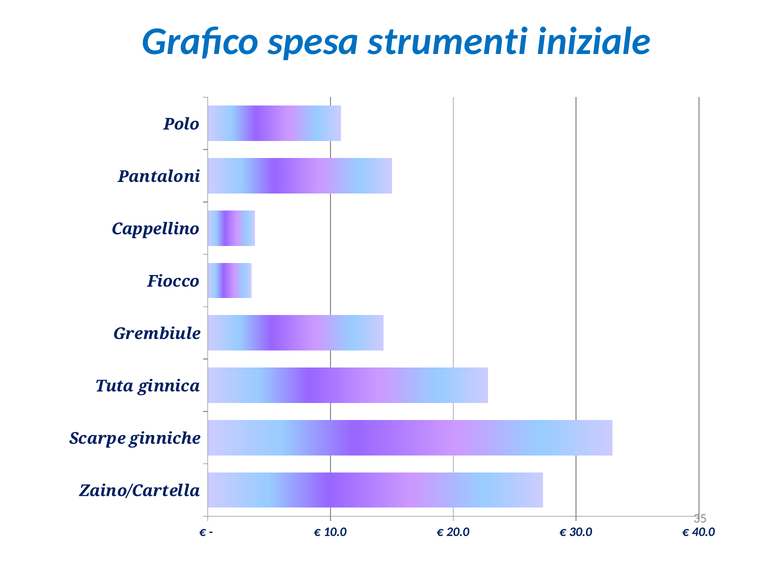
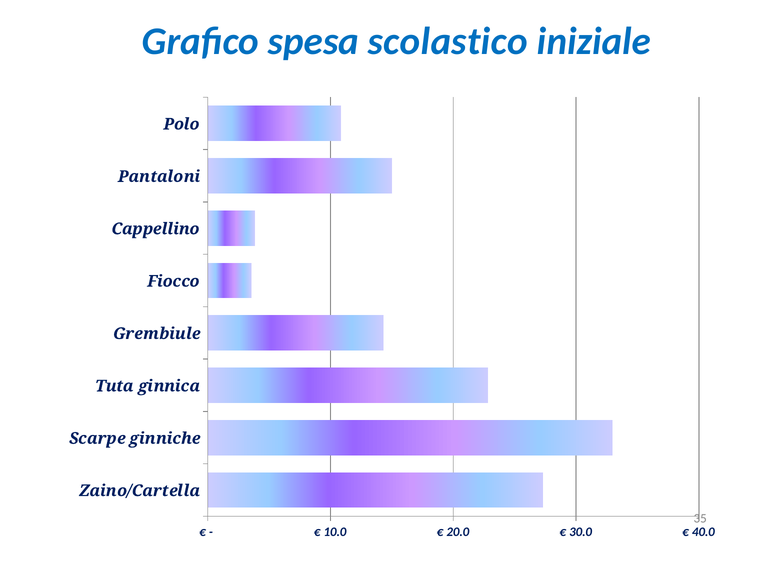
strumenti: strumenti -> scolastico
